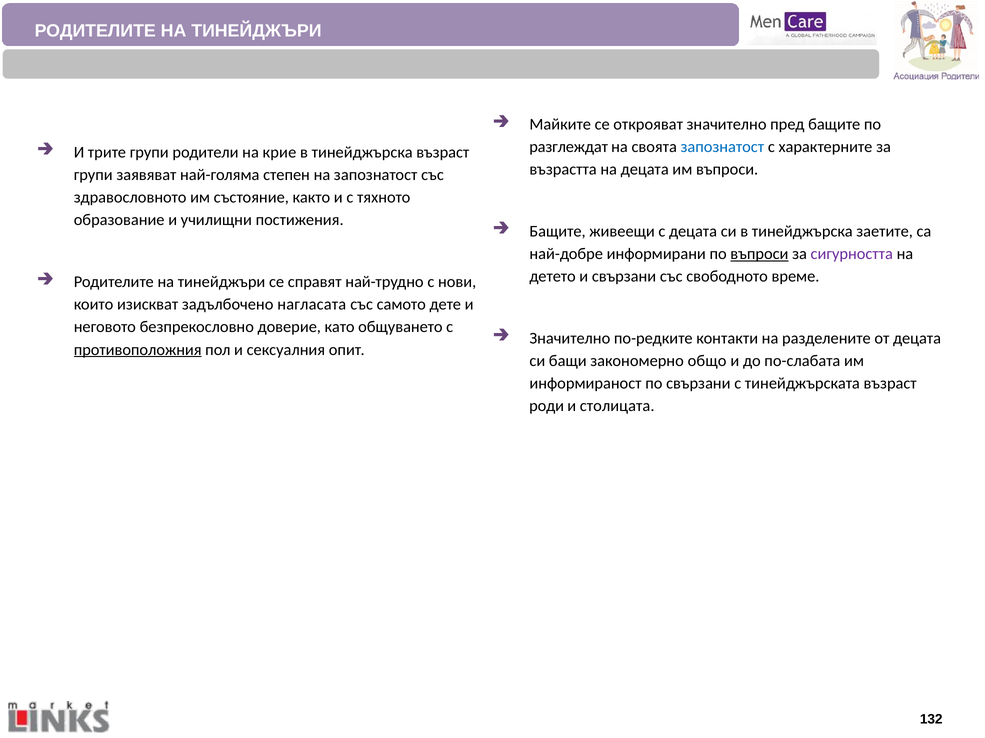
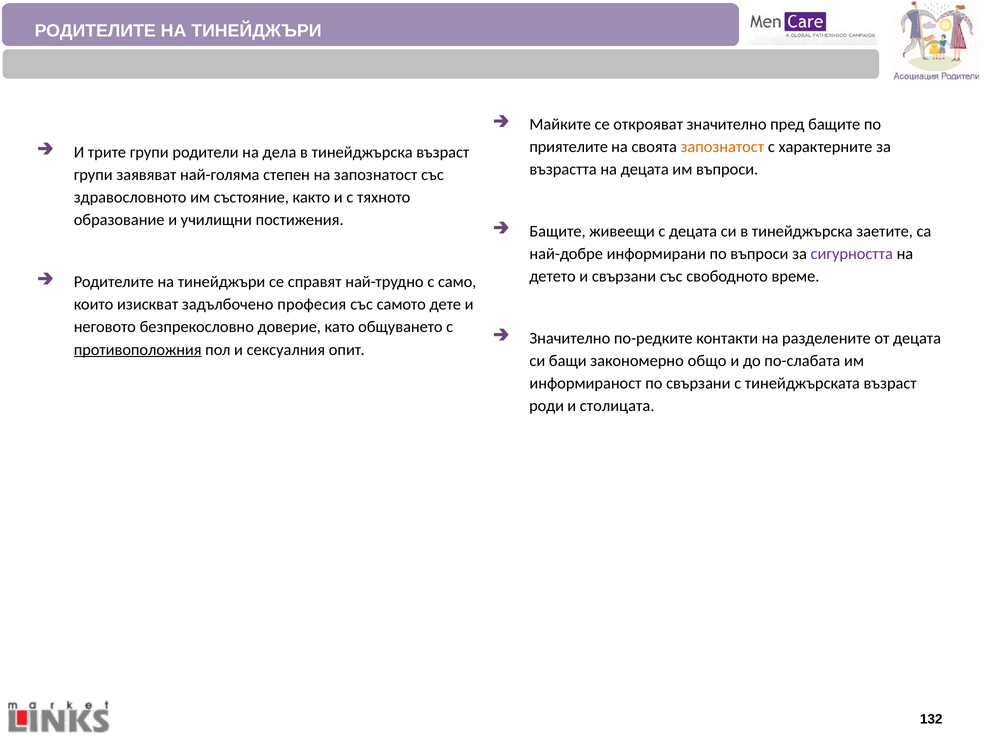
разглеждат: разглеждат -> приятелите
запознатост at (722, 147) colour: blue -> orange
крие: крие -> дела
въпроси at (759, 254) underline: present -> none
нови: нови -> само
нагласата: нагласата -> професия
